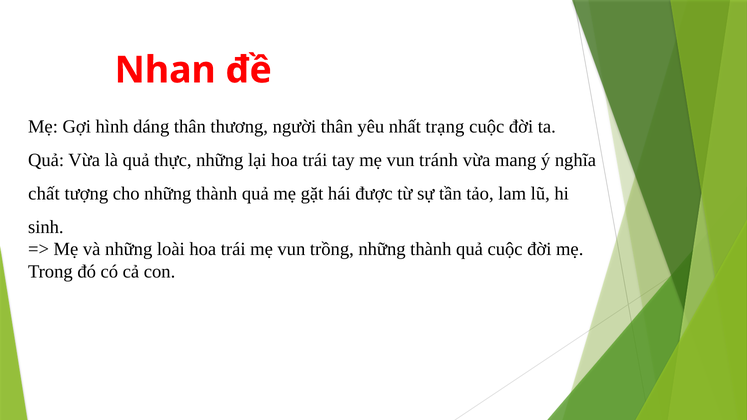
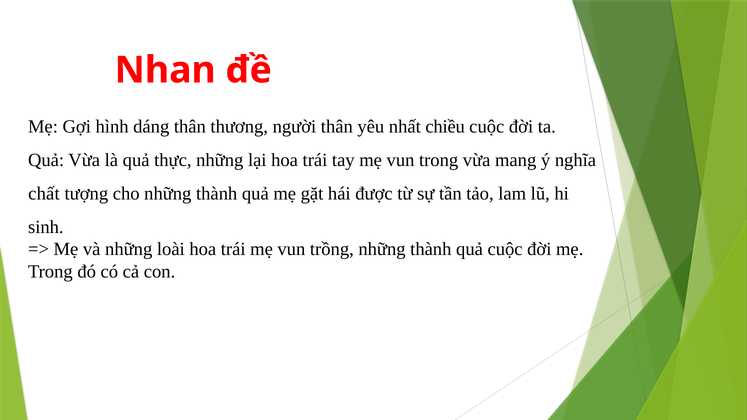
trạng: trạng -> chiều
vun tránh: tránh -> trong
